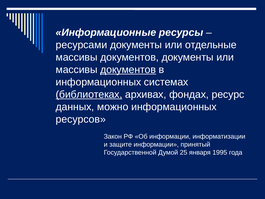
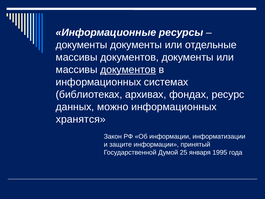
ресурсами at (81, 45): ресурсами -> документы
библиотеках underline: present -> none
ресурсов: ресурсов -> хранятся
